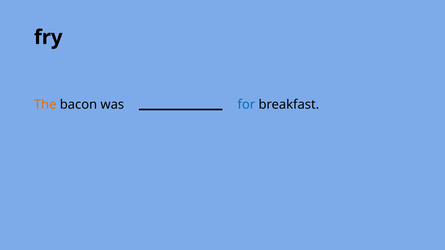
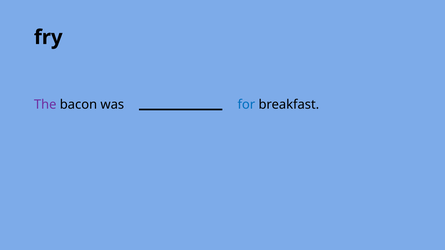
The colour: orange -> purple
